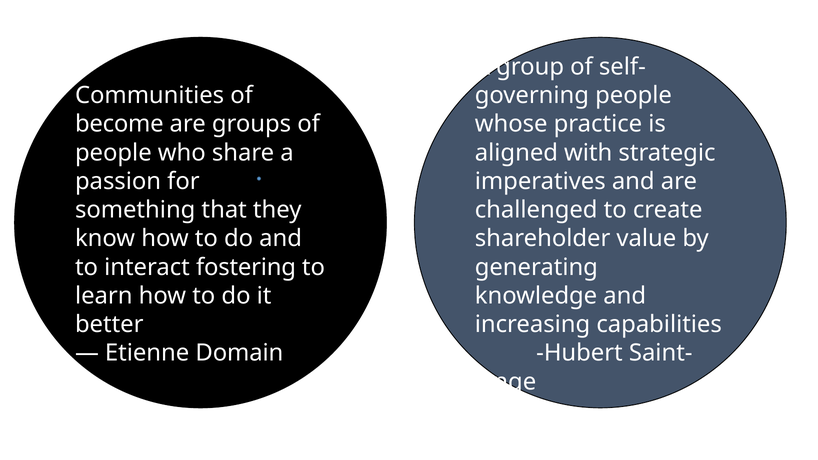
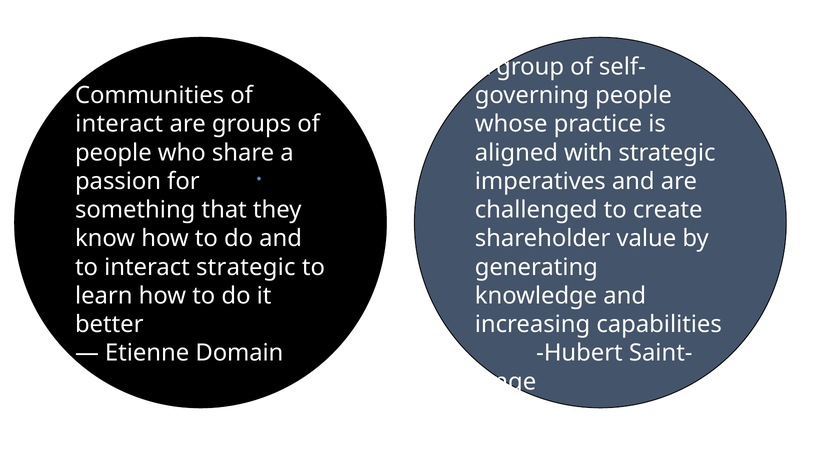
become at (119, 124): become -> interact
interact fostering: fostering -> strategic
